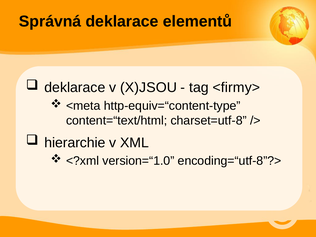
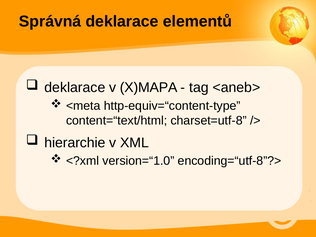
X)JSOU: X)JSOU -> X)MAPA
<firmy>: <firmy> -> <aneb>
